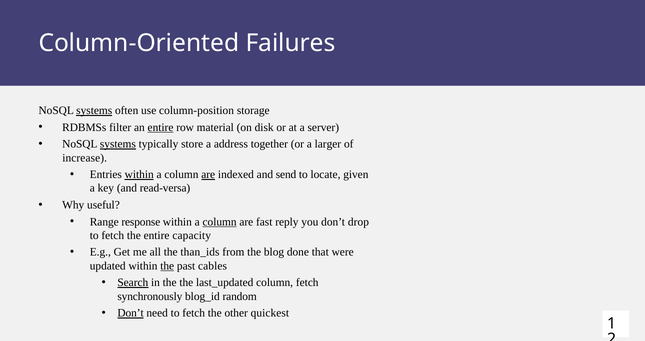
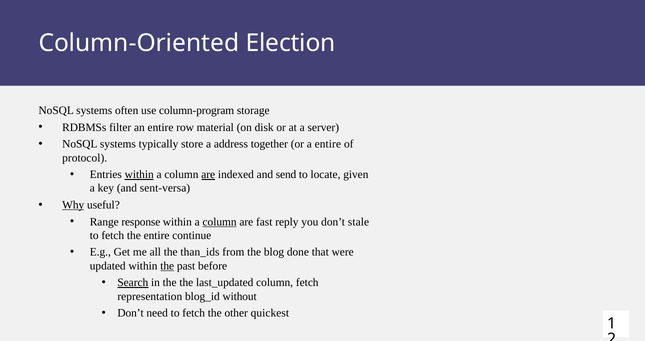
Failures: Failures -> Election
systems at (94, 110) underline: present -> none
column-position: column-position -> column-program
entire at (161, 127) underline: present -> none
systems at (118, 144) underline: present -> none
a larger: larger -> entire
increase: increase -> protocol
read-versa: read-versa -> sent-versa
Why underline: none -> present
drop: drop -> stale
capacity: capacity -> continue
cables: cables -> before
synchronously: synchronously -> representation
random: random -> without
Don’t at (131, 313) underline: present -> none
